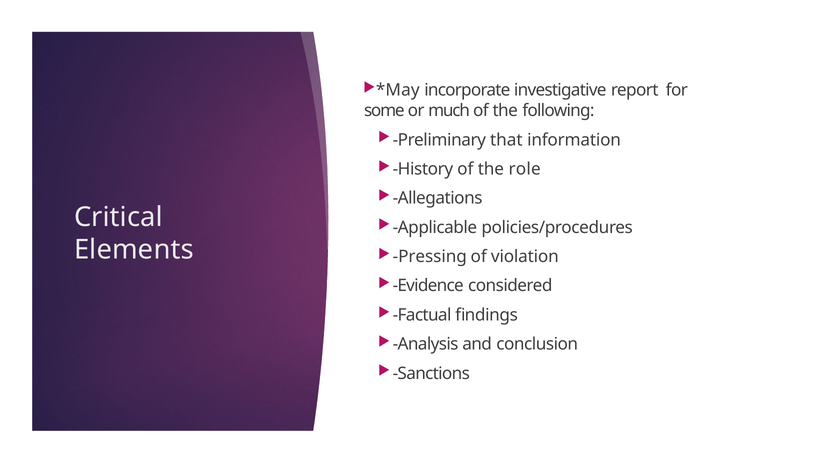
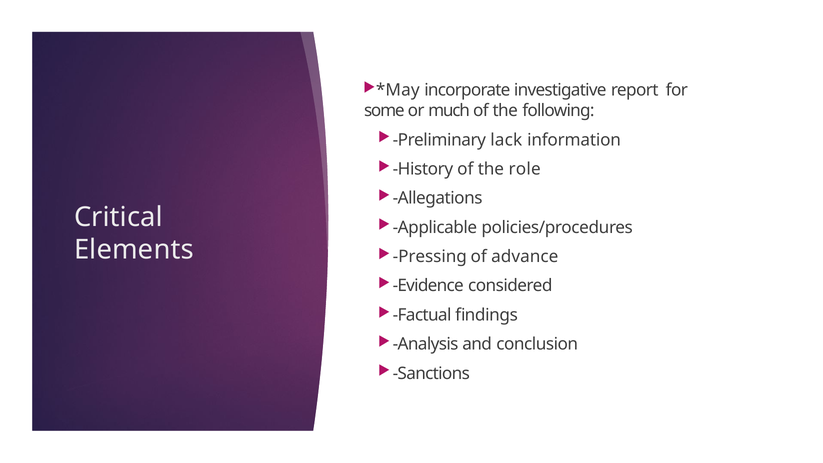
that: that -> lack
violation: violation -> advance
